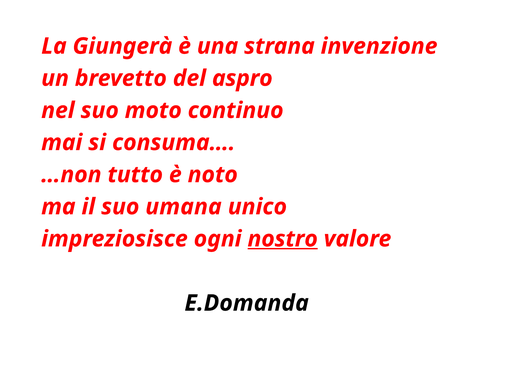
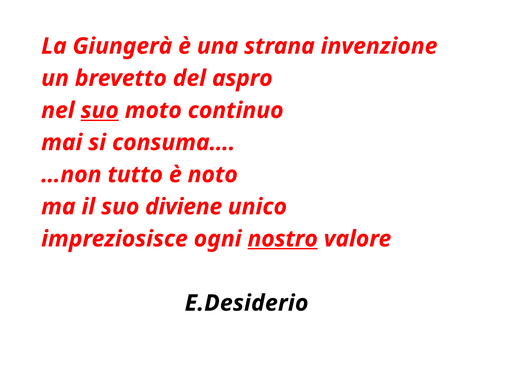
suo at (100, 110) underline: none -> present
umana: umana -> diviene
E.Domanda: E.Domanda -> E.Desiderio
